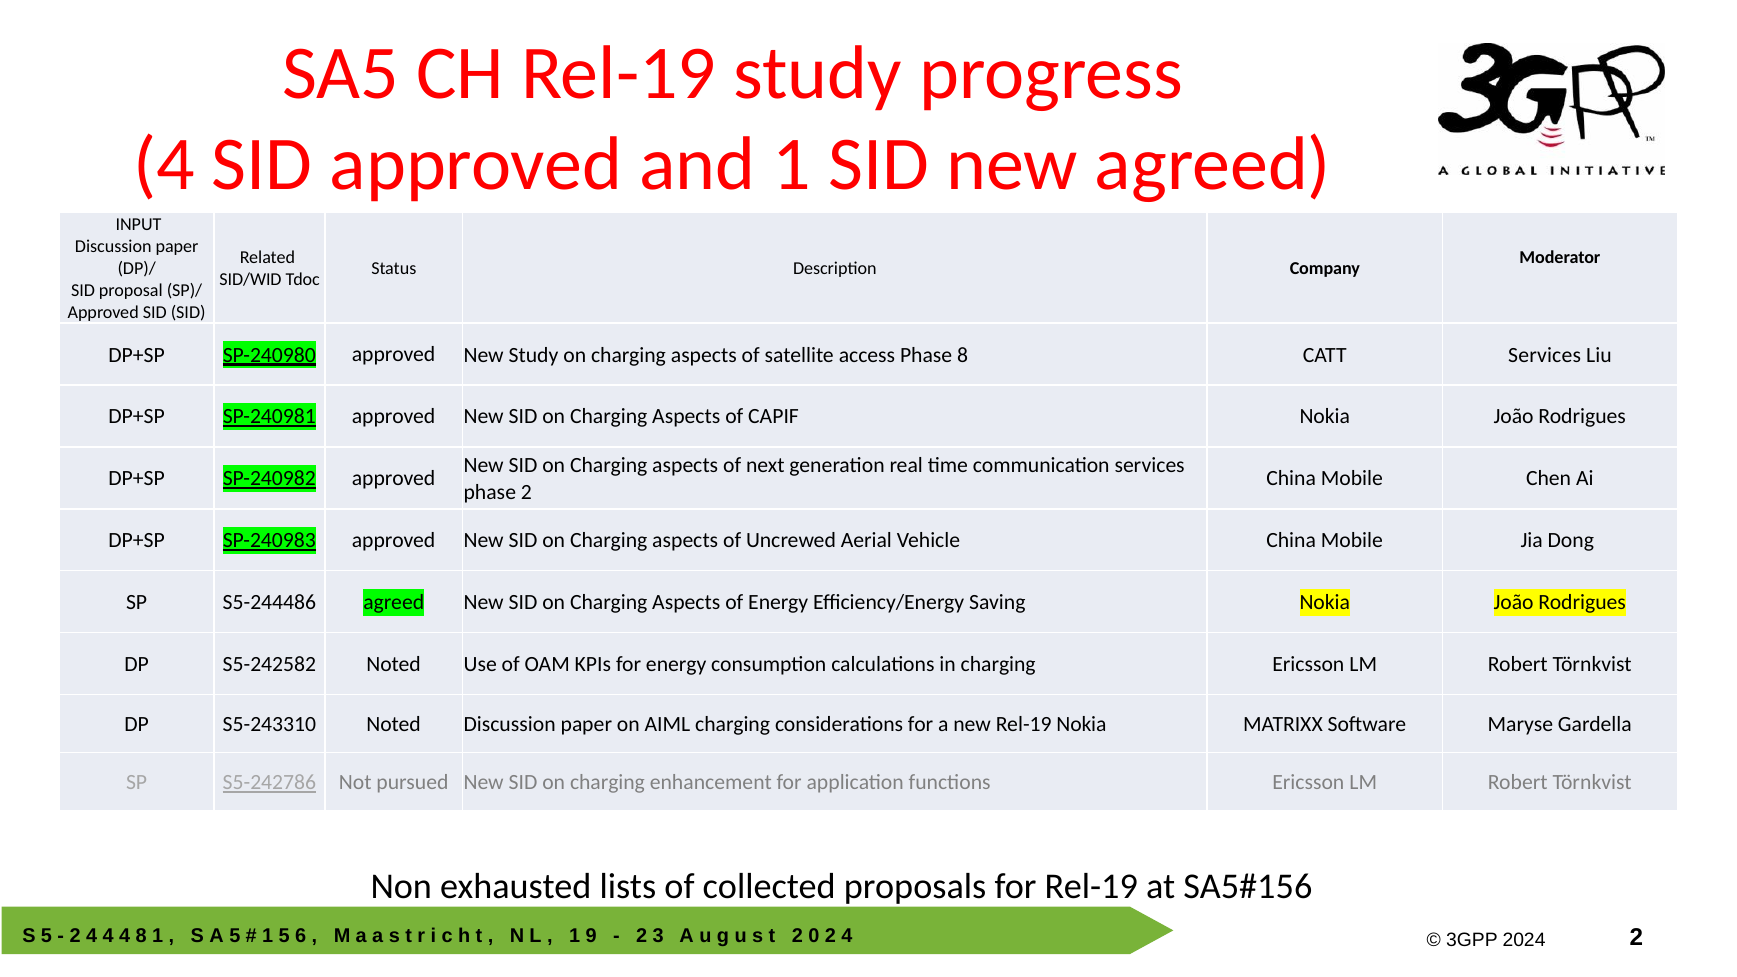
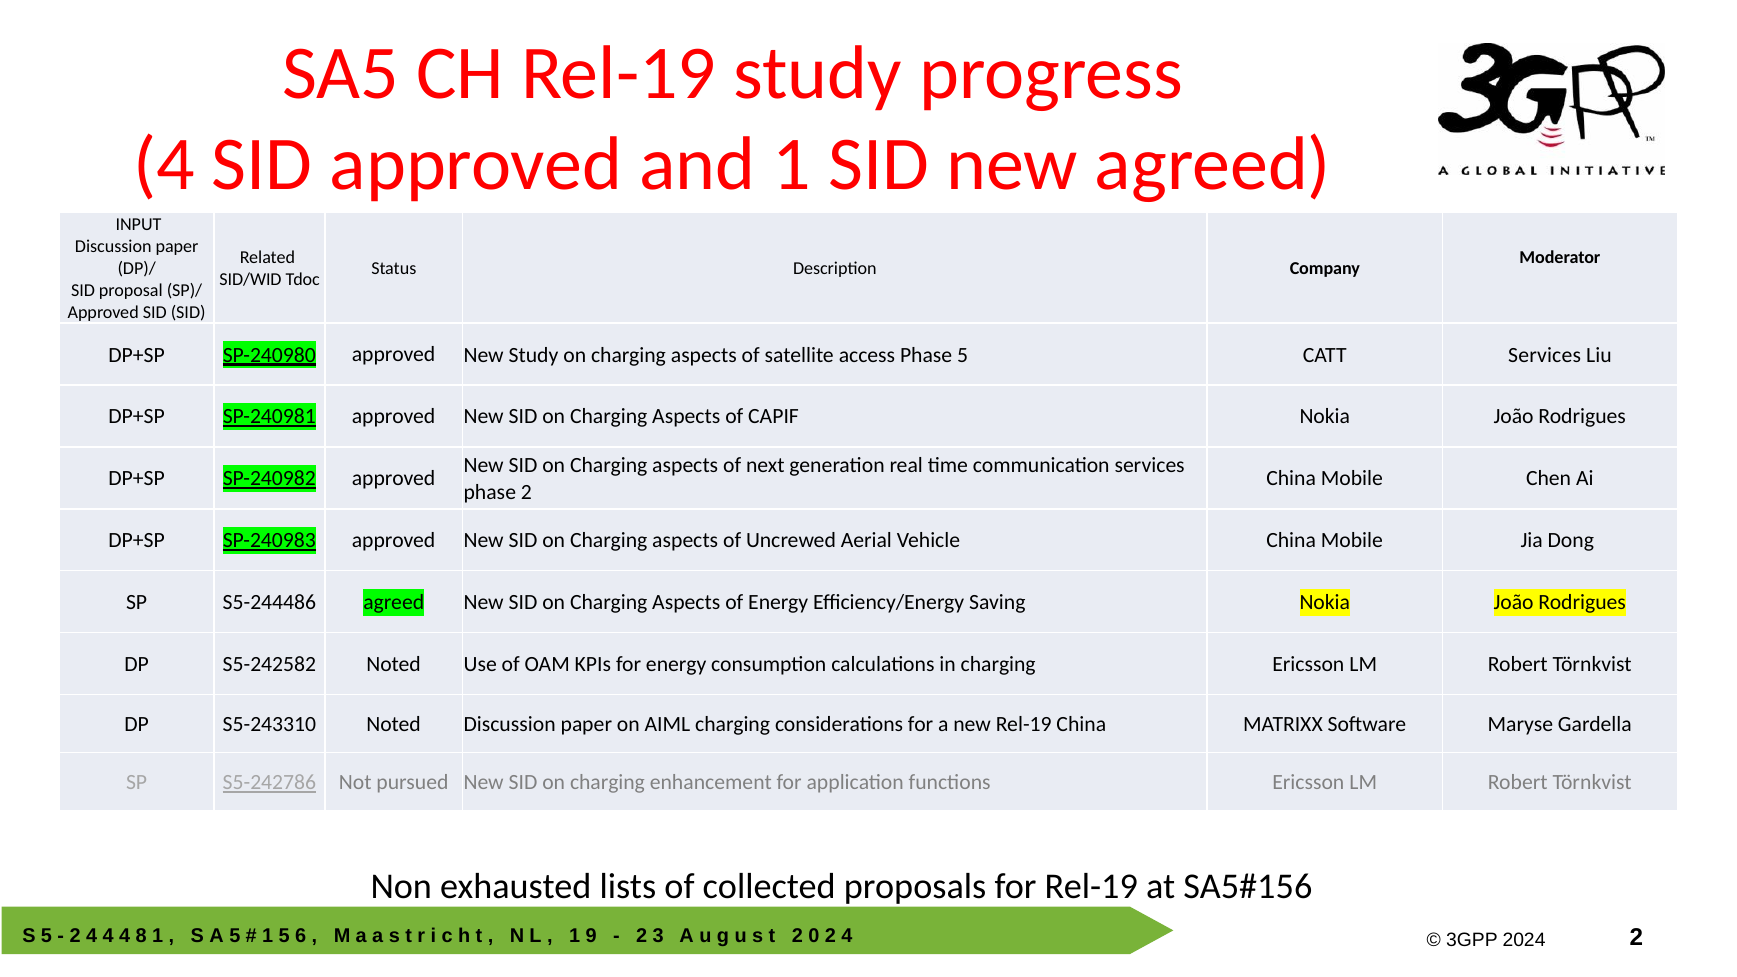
Phase 8: 8 -> 5
Rel-19 Nokia: Nokia -> China
